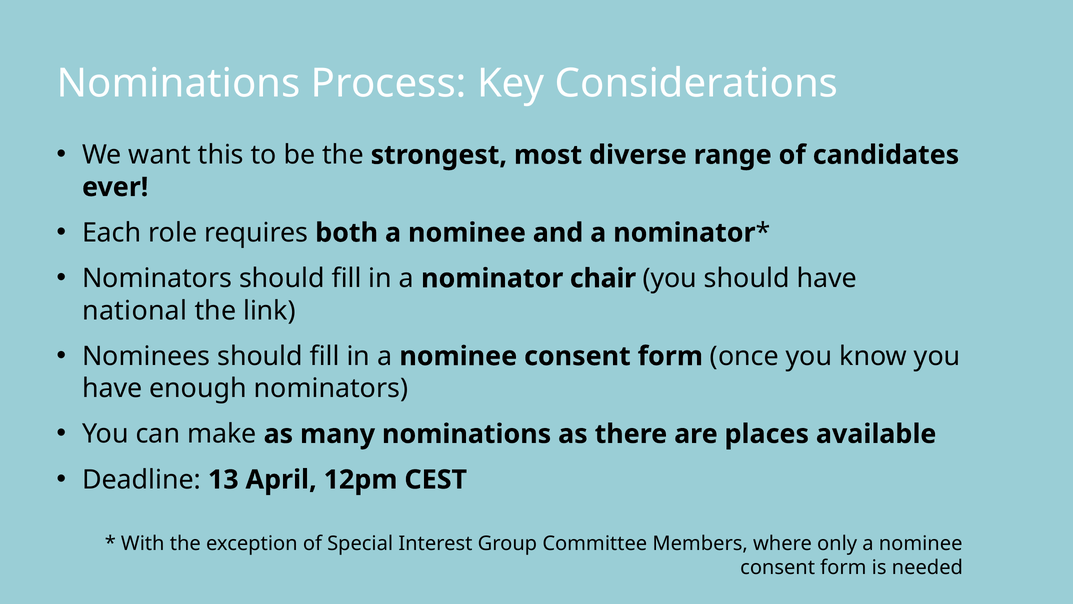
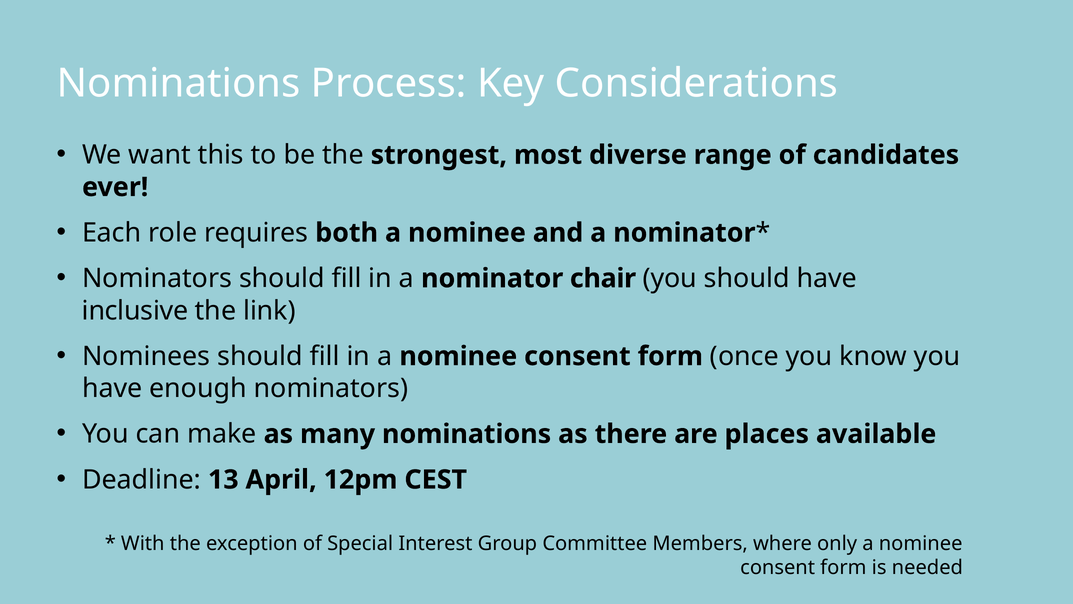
national: national -> inclusive
